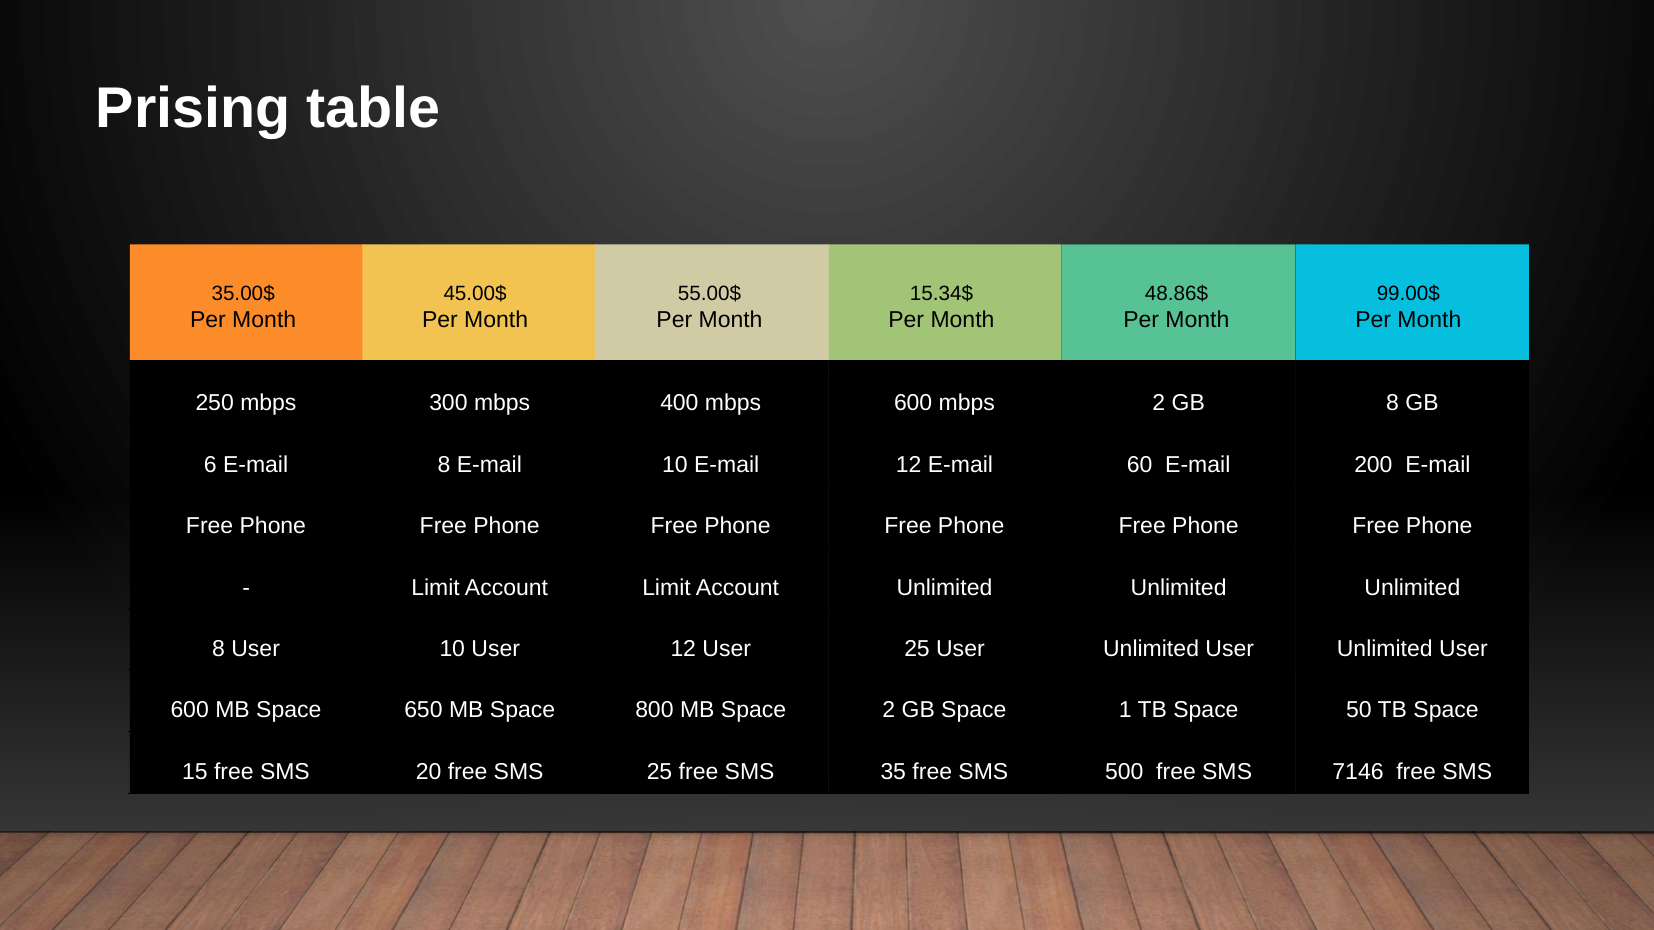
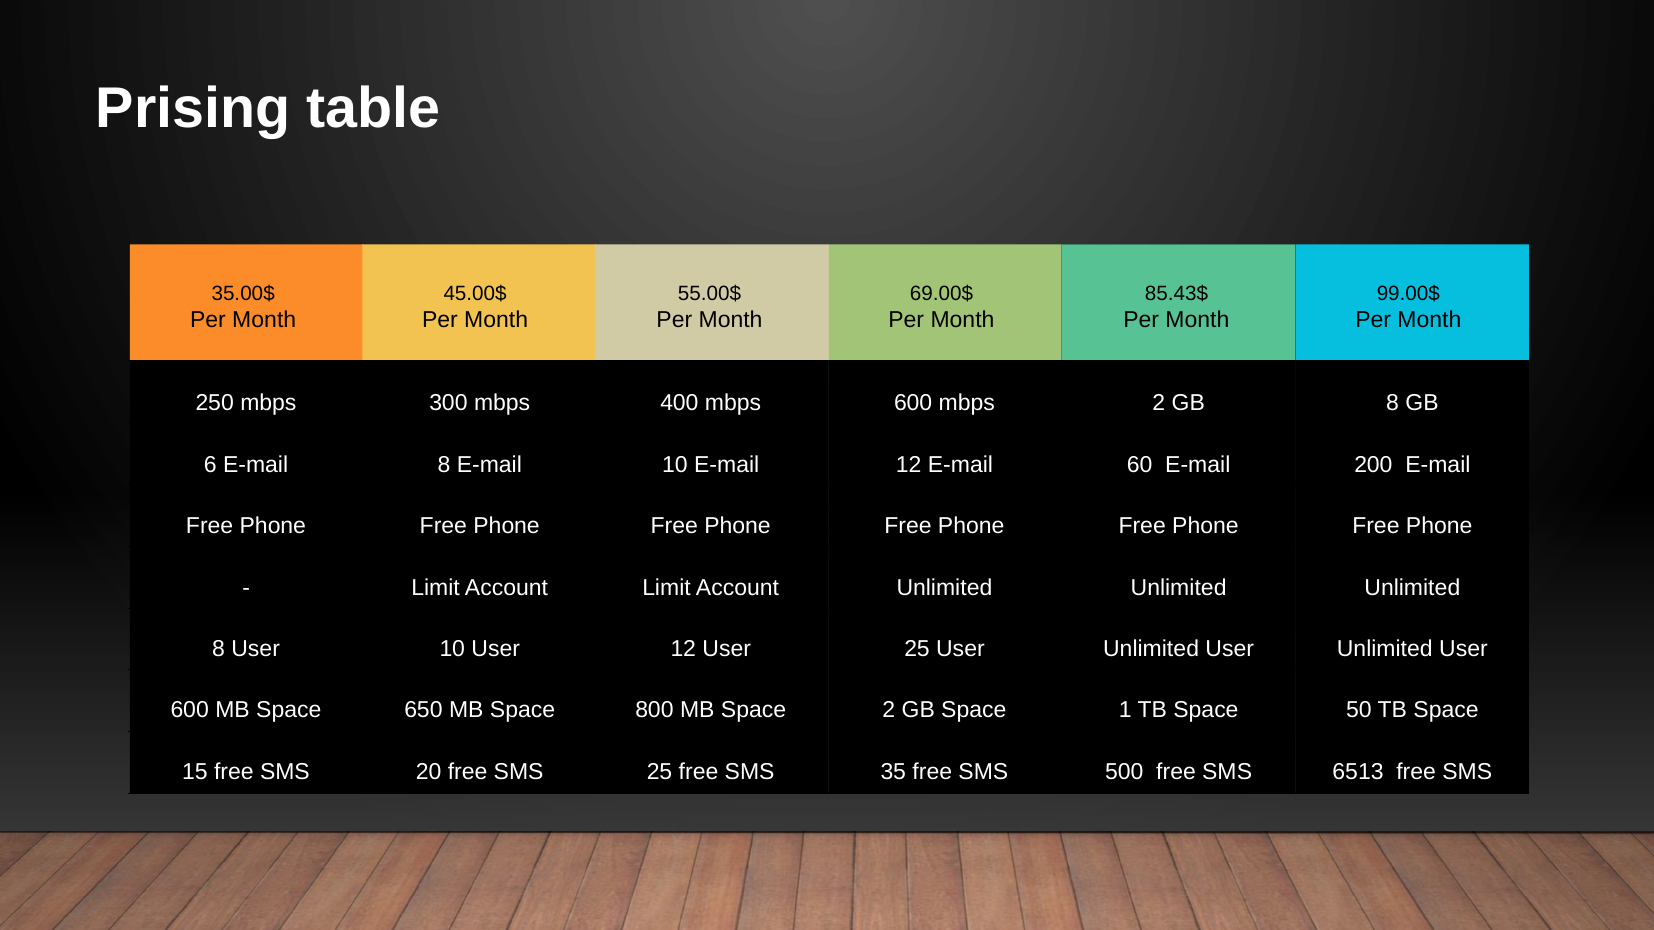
15.34$: 15.34$ -> 69.00$
48.86$: 48.86$ -> 85.43$
7146: 7146 -> 6513
